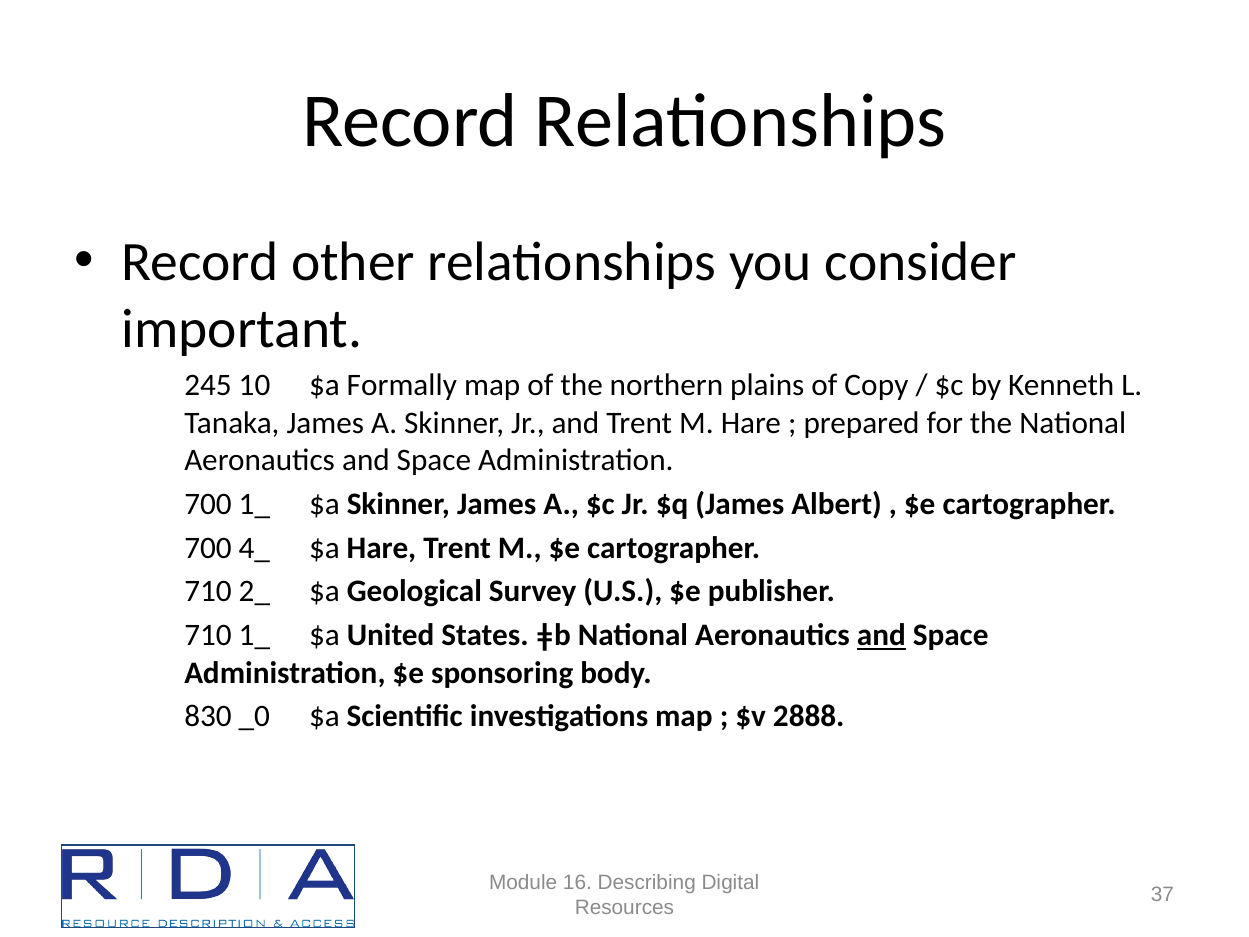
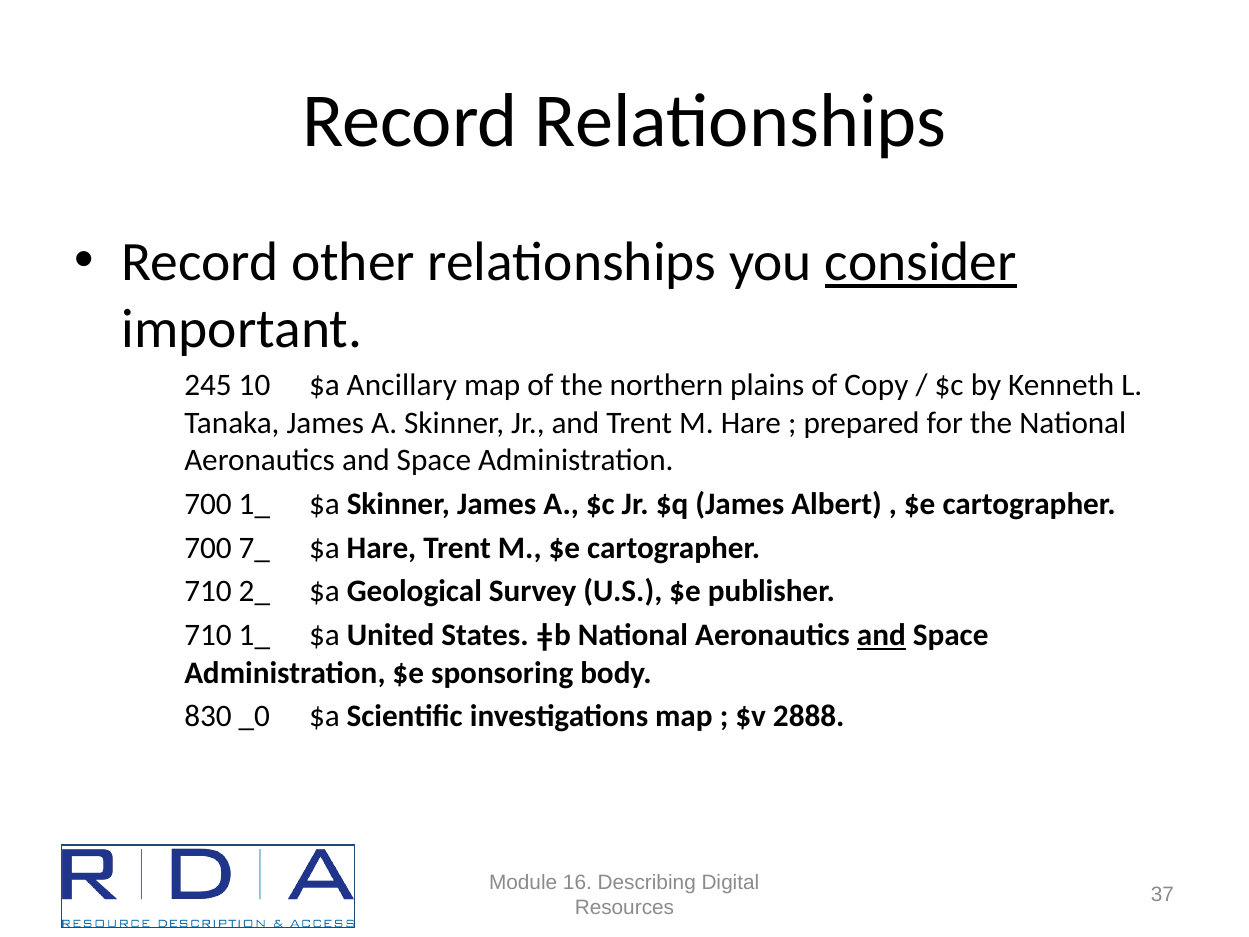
consider underline: none -> present
Formally: Formally -> Ancillary
4_: 4_ -> 7_
